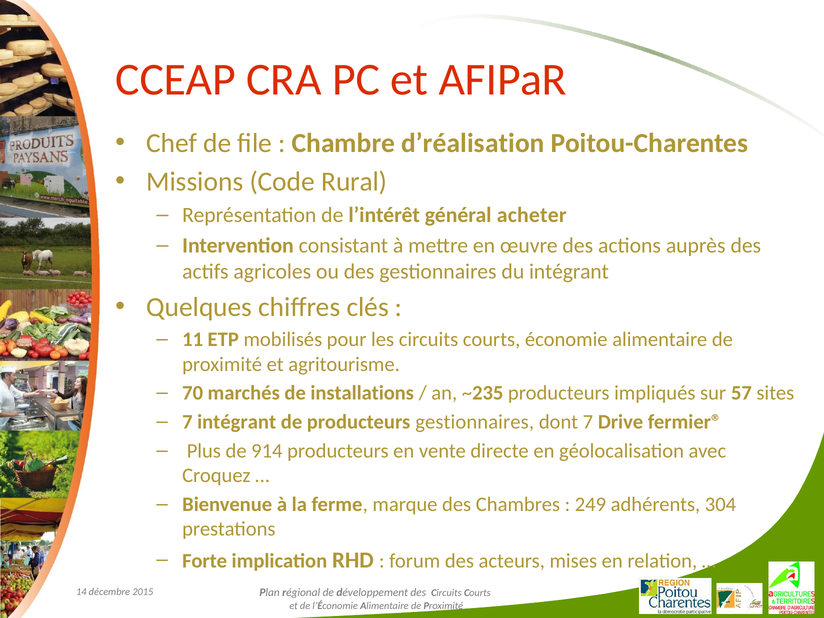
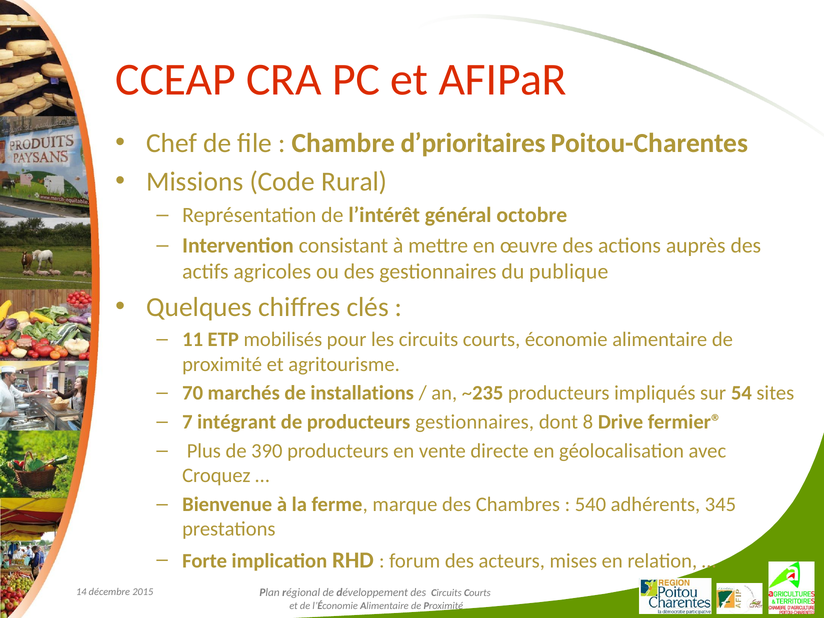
d’réalisation: d’réalisation -> d’prioritaires
acheter: acheter -> octobre
du intégrant: intégrant -> publique
57: 57 -> 54
dont 7: 7 -> 8
914: 914 -> 390
249: 249 -> 540
304: 304 -> 345
